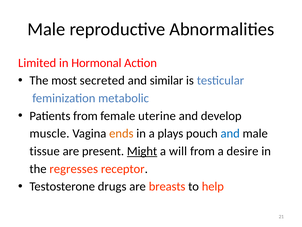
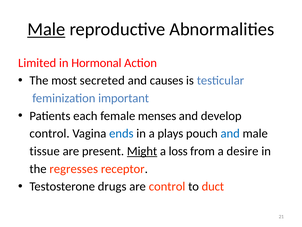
Male at (46, 29) underline: none -> present
similar: similar -> causes
metabolic: metabolic -> important
Patients from: from -> each
uterine: uterine -> menses
muscle at (49, 133): muscle -> control
ends colour: orange -> blue
will: will -> loss
are breasts: breasts -> control
help: help -> duct
